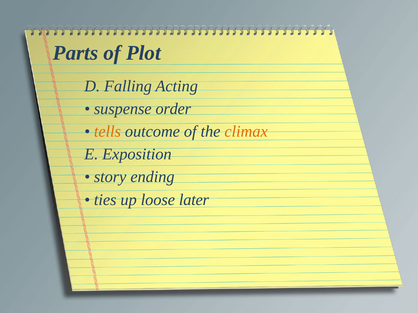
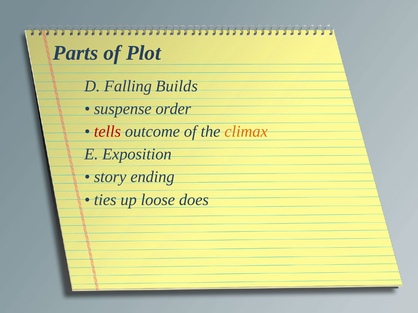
Acting: Acting -> Builds
tells colour: orange -> red
later: later -> does
